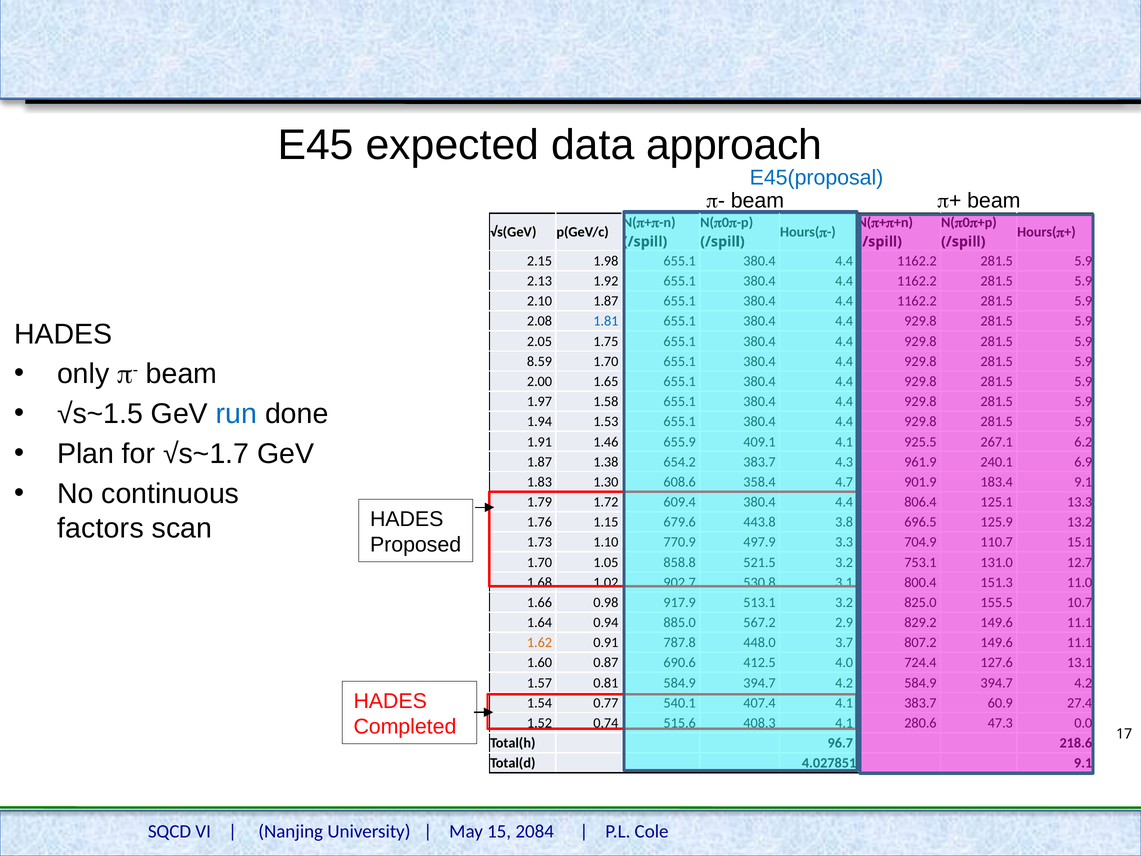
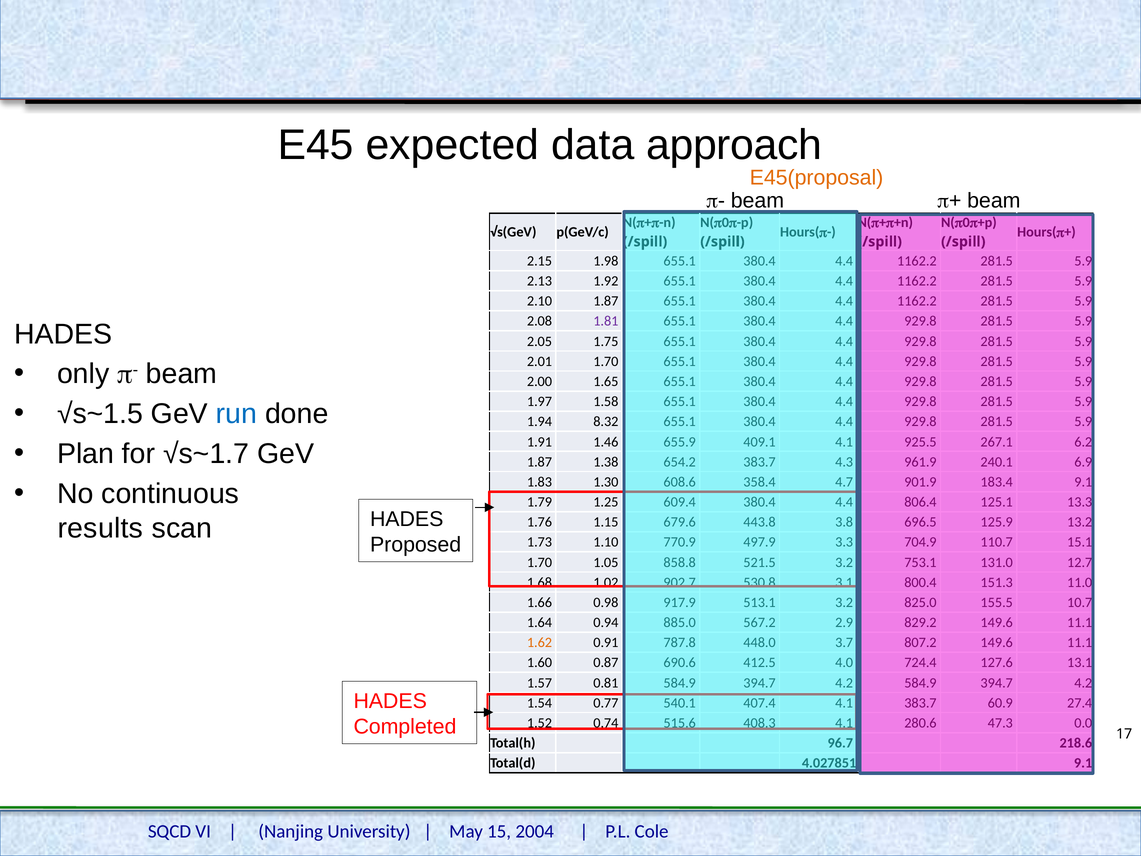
E45(proposal colour: blue -> orange
1.81 colour: blue -> purple
8.59: 8.59 -> 2.01
1.53: 1.53 -> 8.32
1.72: 1.72 -> 1.25
factors: factors -> results
2084: 2084 -> 2004
